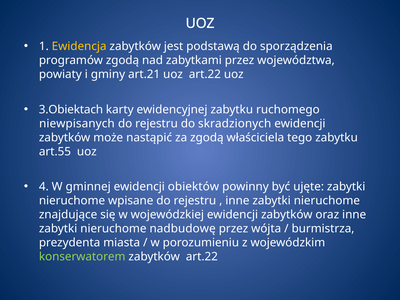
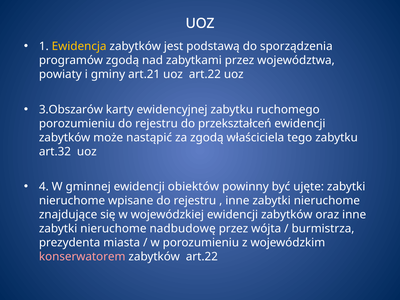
3.Obiektach: 3.Obiektach -> 3.Obszarów
niewpisanych at (77, 124): niewpisanych -> porozumieniu
skradzionych: skradzionych -> przekształceń
art.55: art.55 -> art.32
konserwatorem colour: light green -> pink
